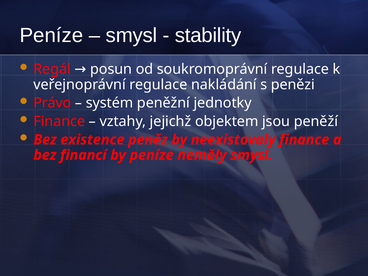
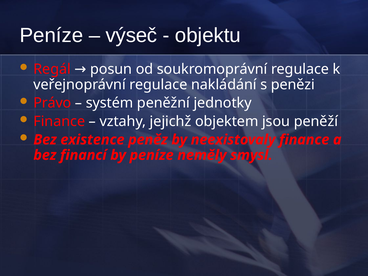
smysl at (131, 35): smysl -> výseč
stability: stability -> objektu
